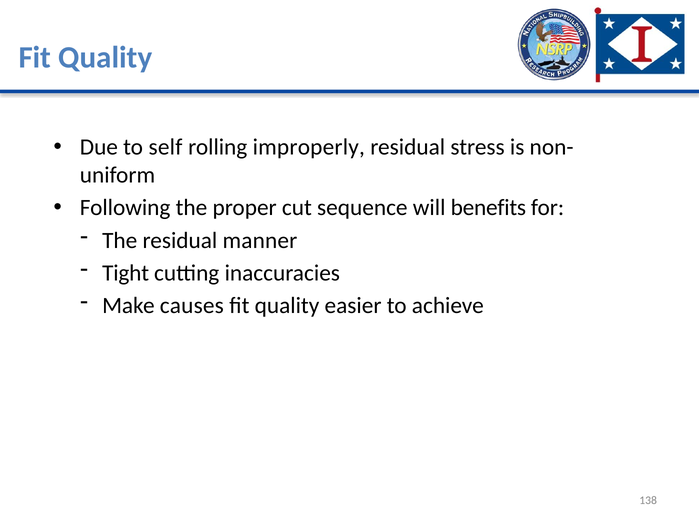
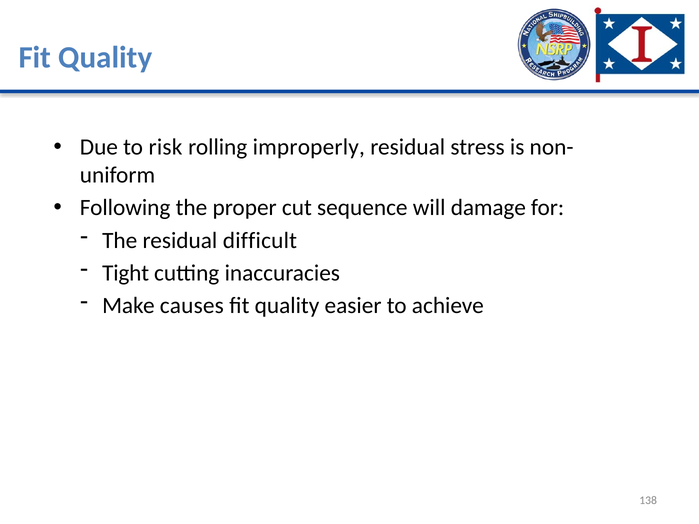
self: self -> risk
benefits: benefits -> damage
manner: manner -> difficult
